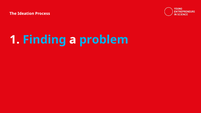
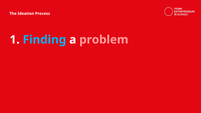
problem colour: light blue -> pink
